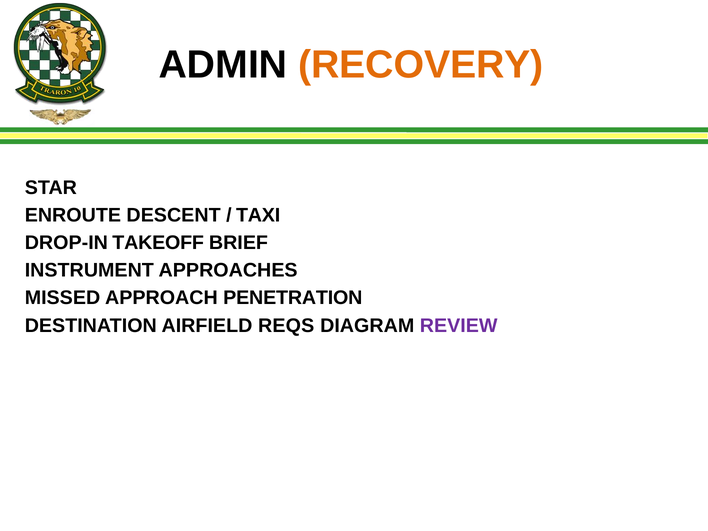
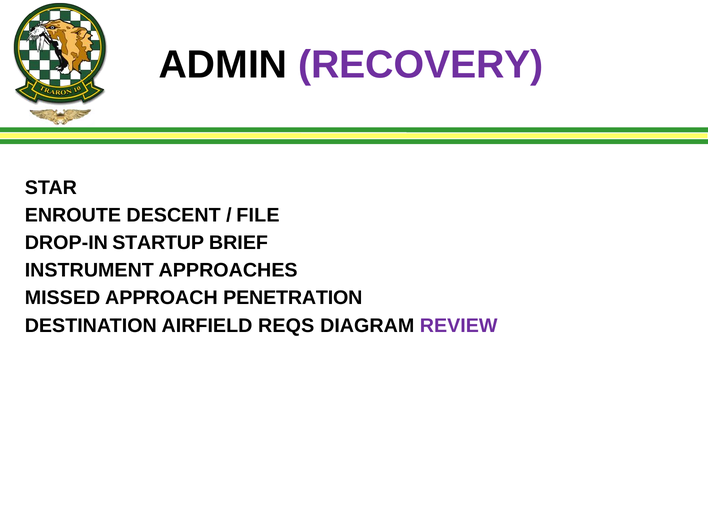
RECOVERY colour: orange -> purple
TAXI: TAXI -> FILE
TAKEOFF: TAKEOFF -> STARTUP
